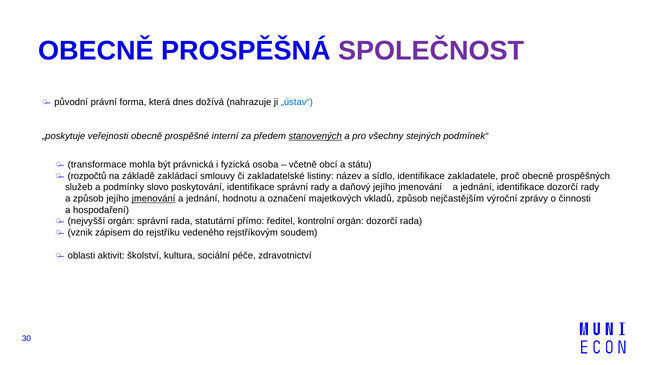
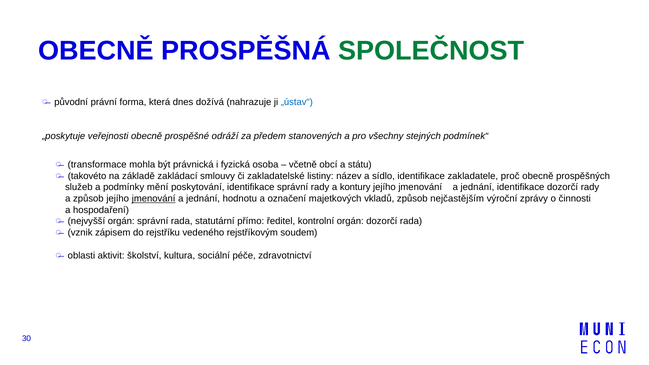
SPOLEČNOST colour: purple -> green
interní: interní -> odráží
stanovených underline: present -> none
rozpočtů: rozpočtů -> takovéto
slovo: slovo -> mění
daňový: daňový -> kontury
